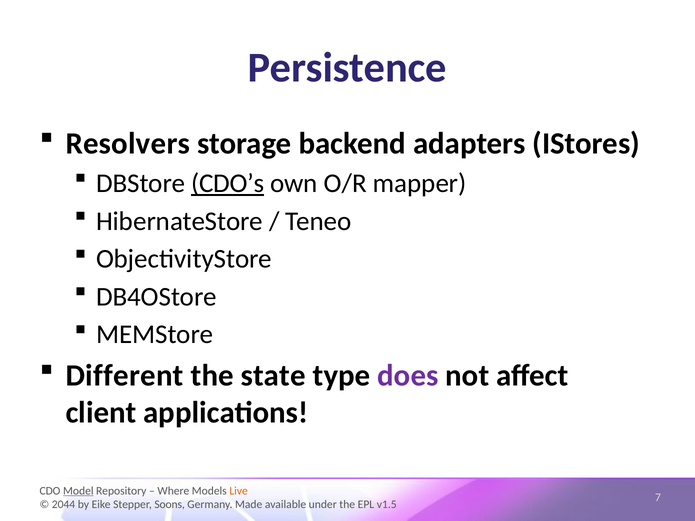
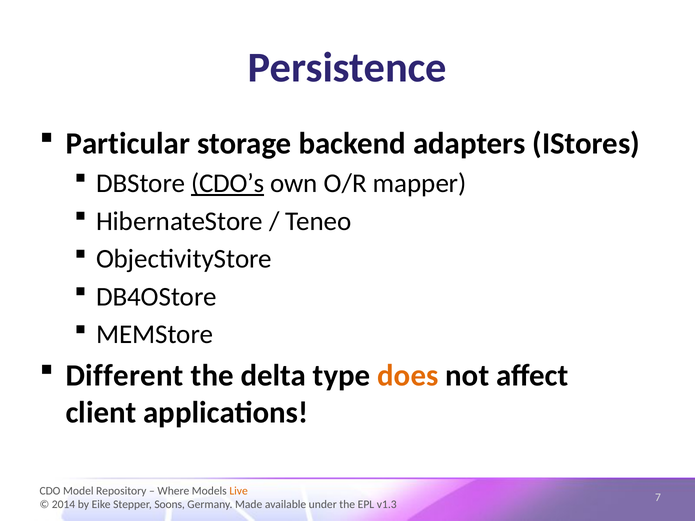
Resolvers: Resolvers -> Particular
state: state -> delta
does colour: purple -> orange
Model underline: present -> none
2044: 2044 -> 2014
v1.5: v1.5 -> v1.3
